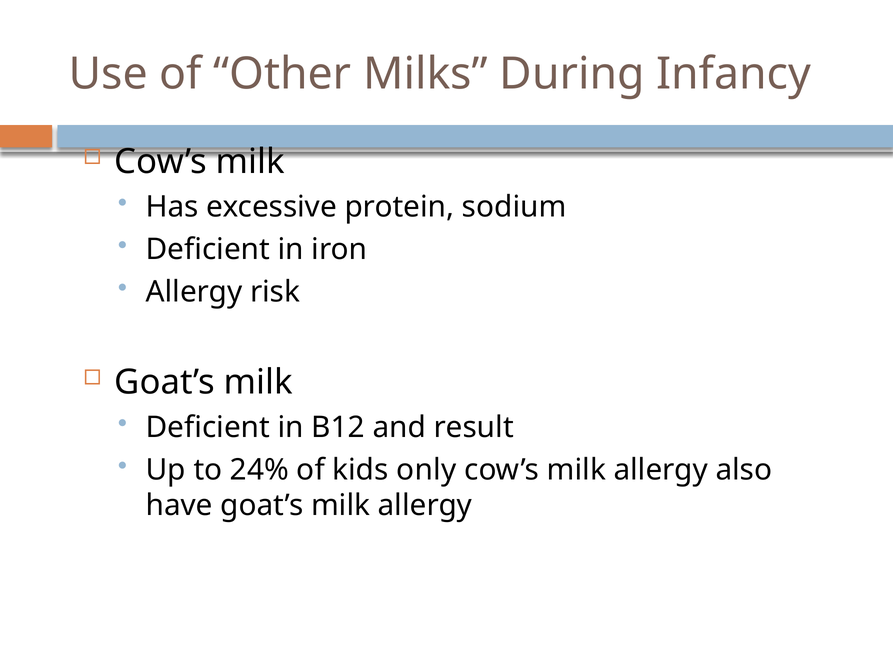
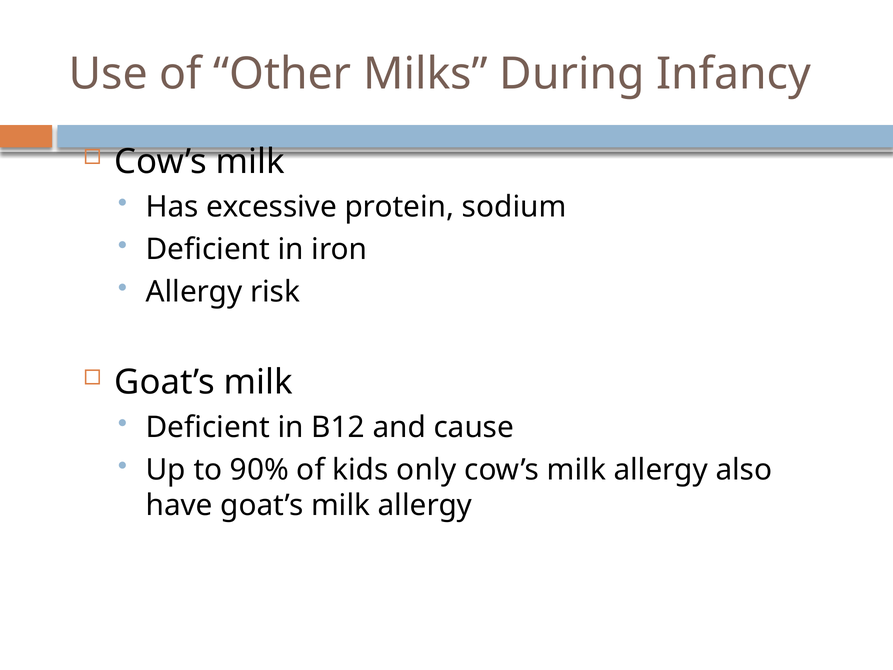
result: result -> cause
24%: 24% -> 90%
